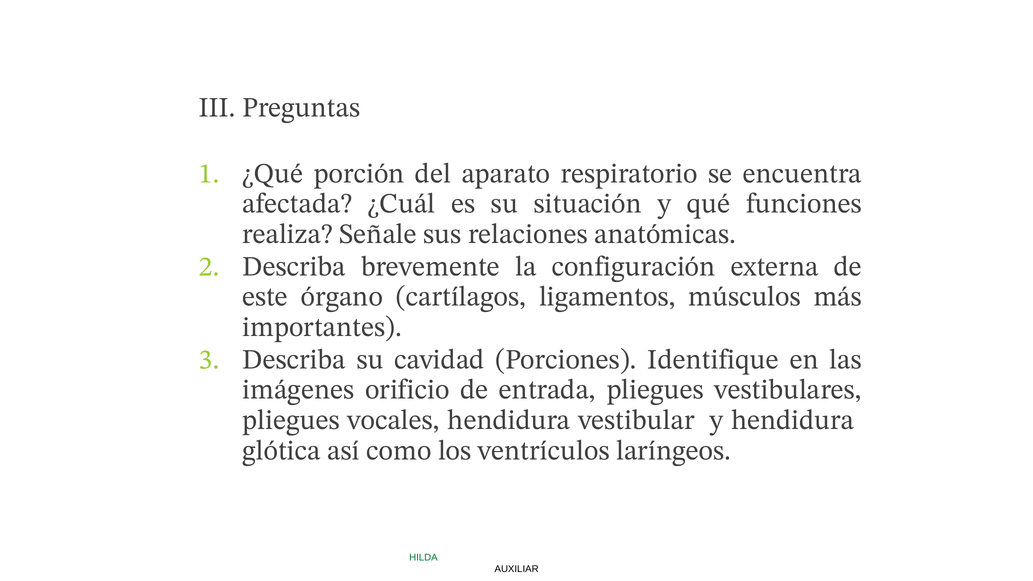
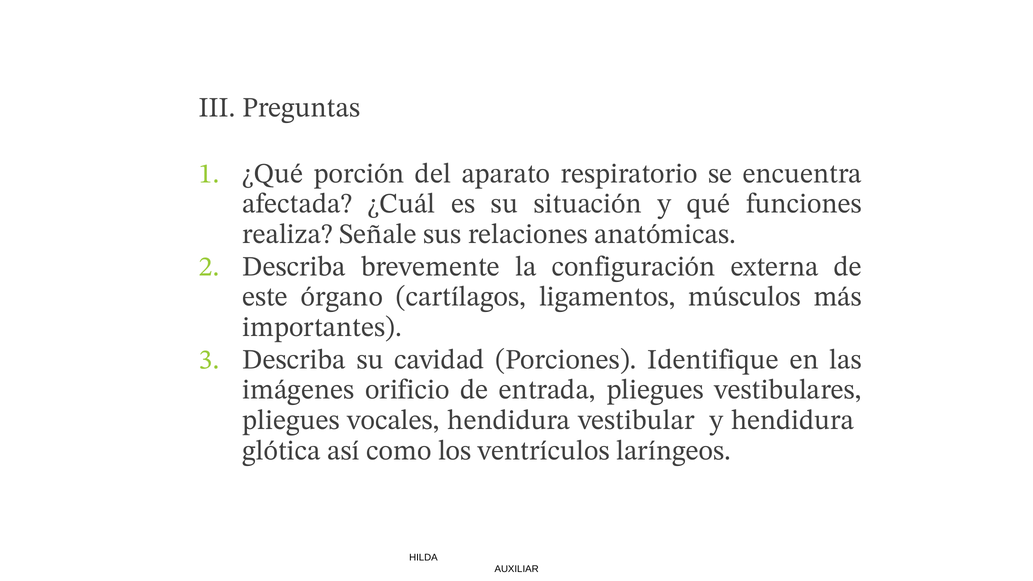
HILDA colour: green -> black
